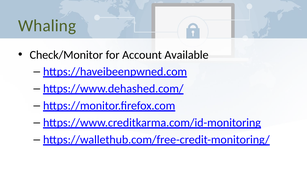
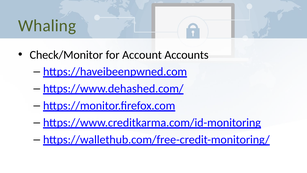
Available: Available -> Accounts
